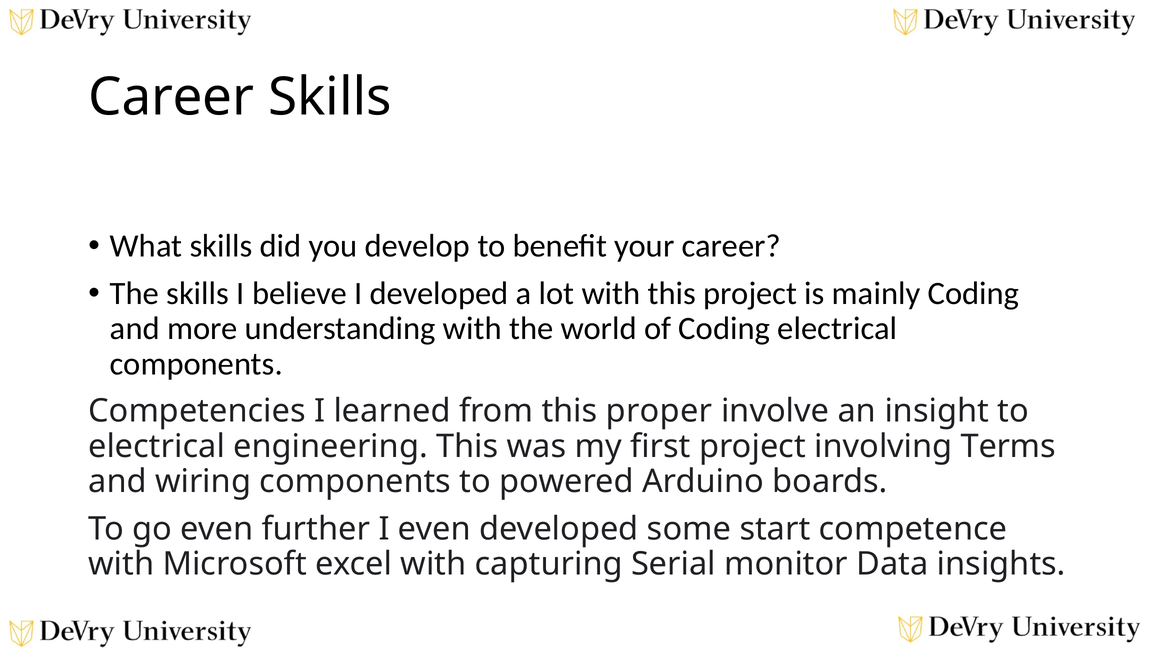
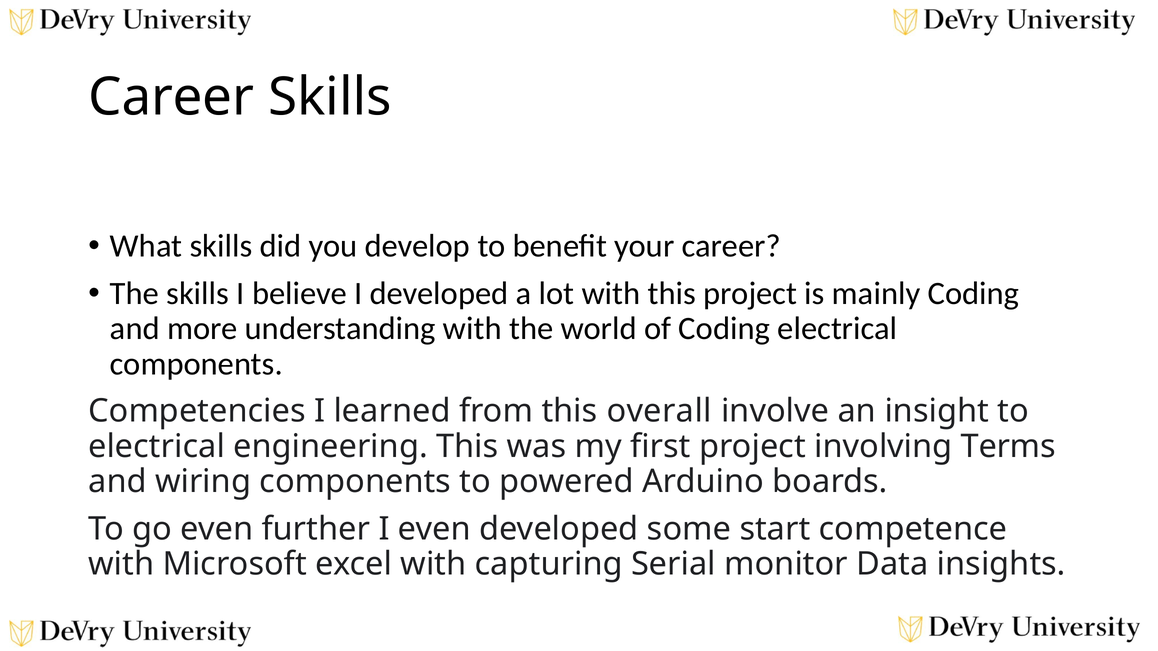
proper: proper -> overall
